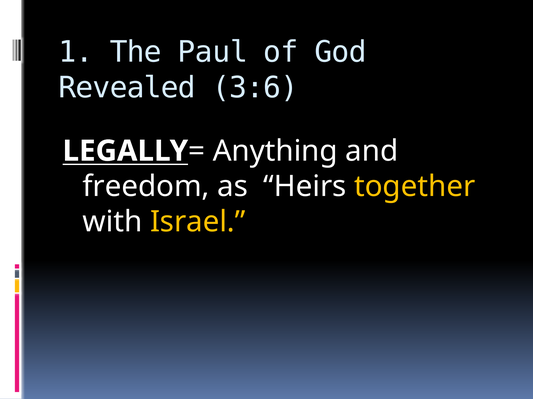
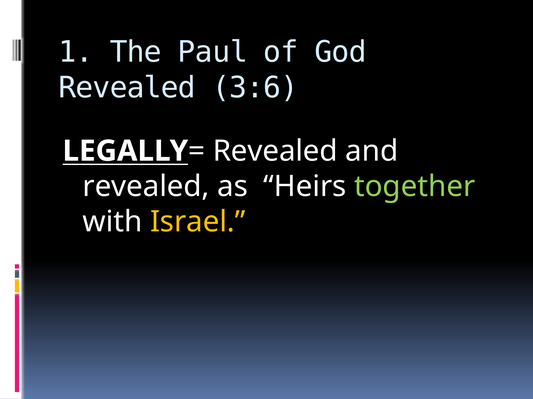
Anything at (275, 151): Anything -> Revealed
freedom at (146, 187): freedom -> revealed
together colour: yellow -> light green
